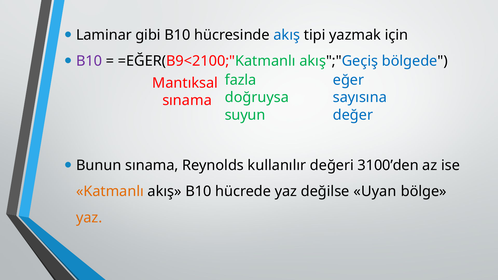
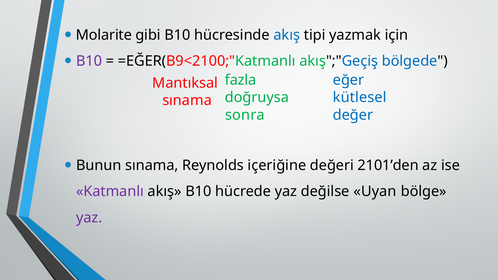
Laminar: Laminar -> Molarite
sayısına: sayısına -> kütlesel
suyun: suyun -> sonra
kullanılır: kullanılır -> içeriğine
3100’den: 3100’den -> 2101’den
Katmanlı colour: orange -> purple
yaz at (89, 218) colour: orange -> purple
